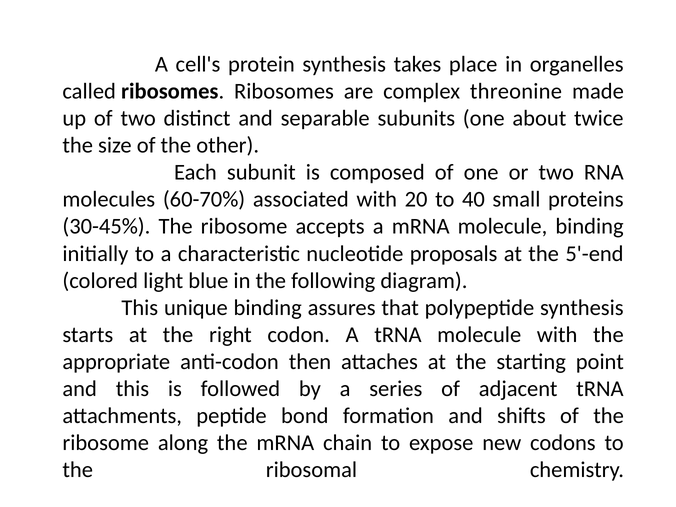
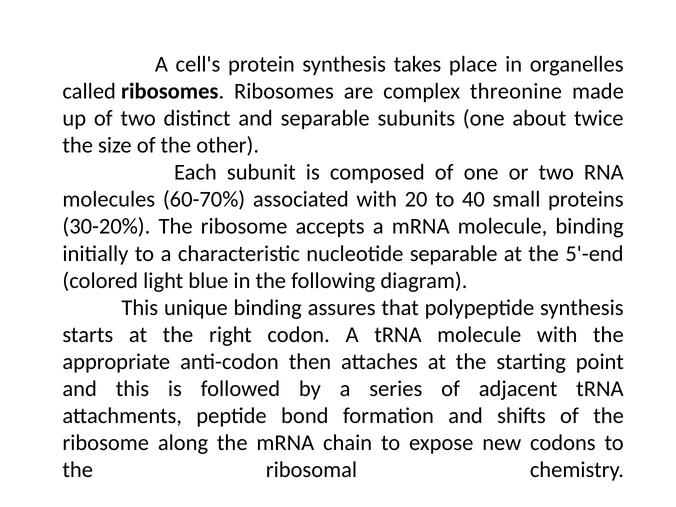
30-45%: 30-45% -> 30-20%
nucleotide proposals: proposals -> separable
